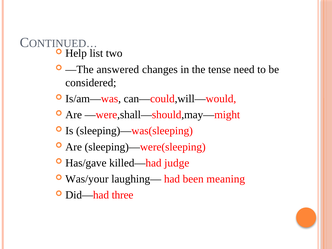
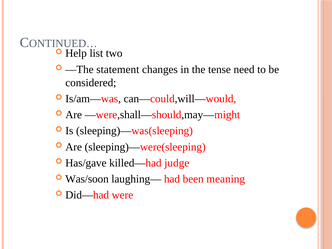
answered: answered -> statement
Was/your: Was/your -> Was/soon
three: three -> were
